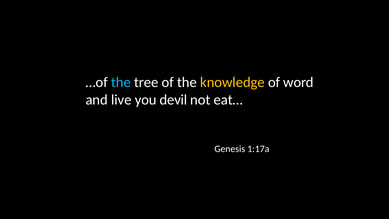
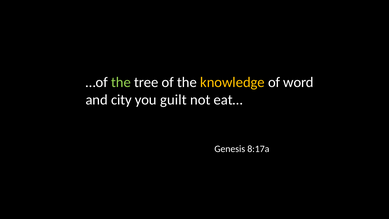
the at (121, 82) colour: light blue -> light green
live: live -> city
devil: devil -> guilt
1:17a: 1:17a -> 8:17a
